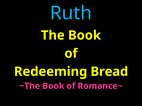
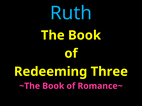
Bread: Bread -> Three
